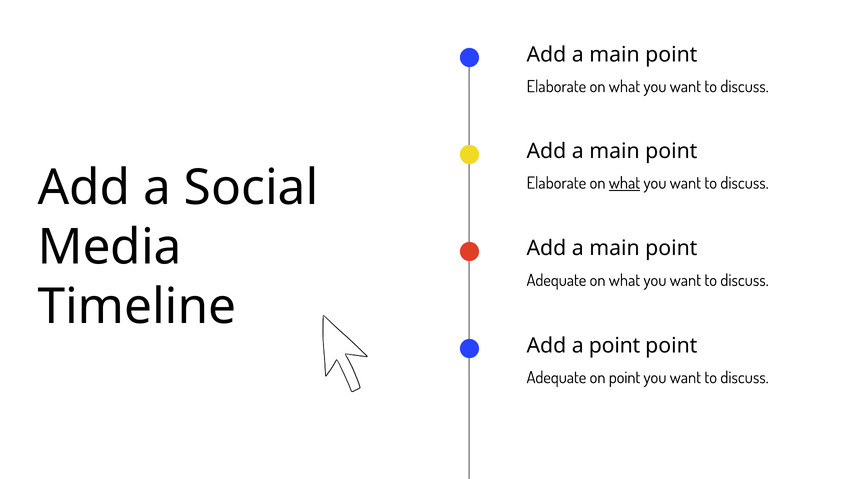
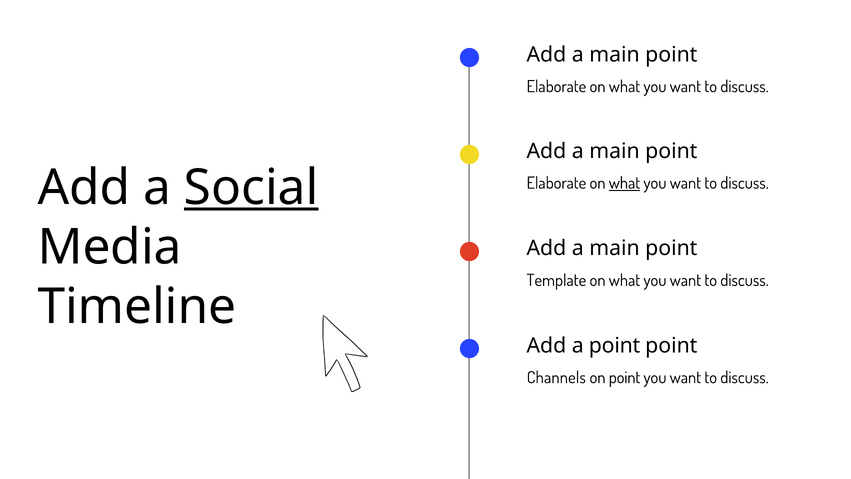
Social underline: none -> present
Adequate at (556, 280): Adequate -> Template
Adequate at (556, 377): Adequate -> Channels
